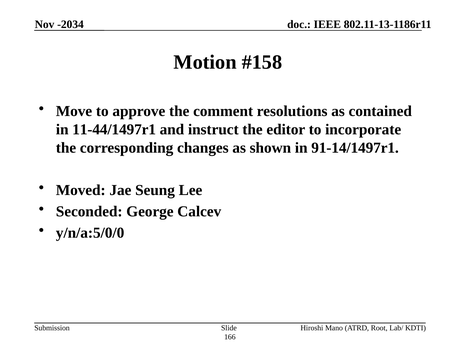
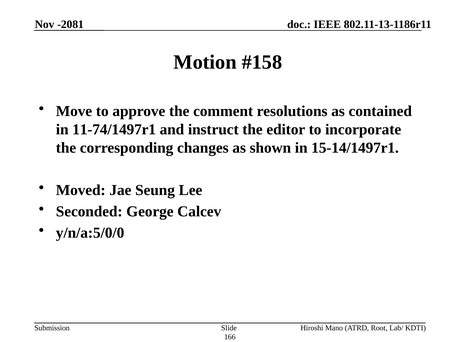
-2034: -2034 -> -2081
11-44/1497r1: 11-44/1497r1 -> 11-74/1497r1
91-14/1497r1: 91-14/1497r1 -> 15-14/1497r1
